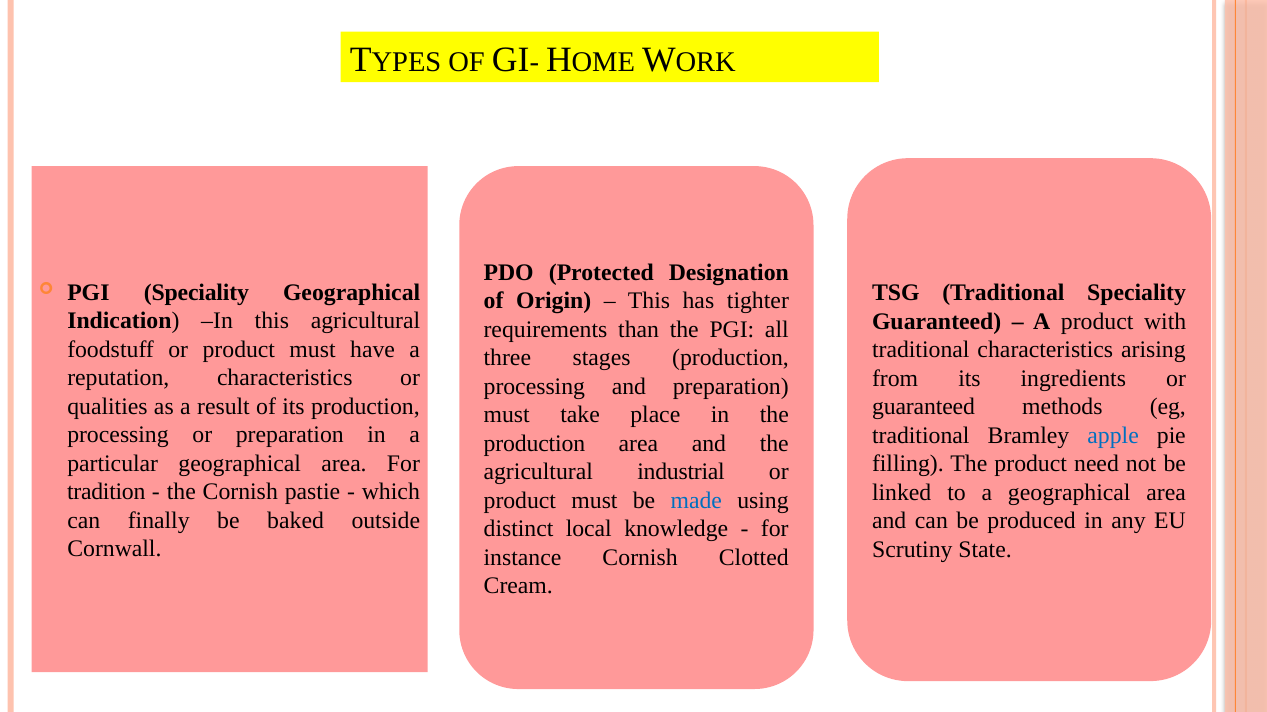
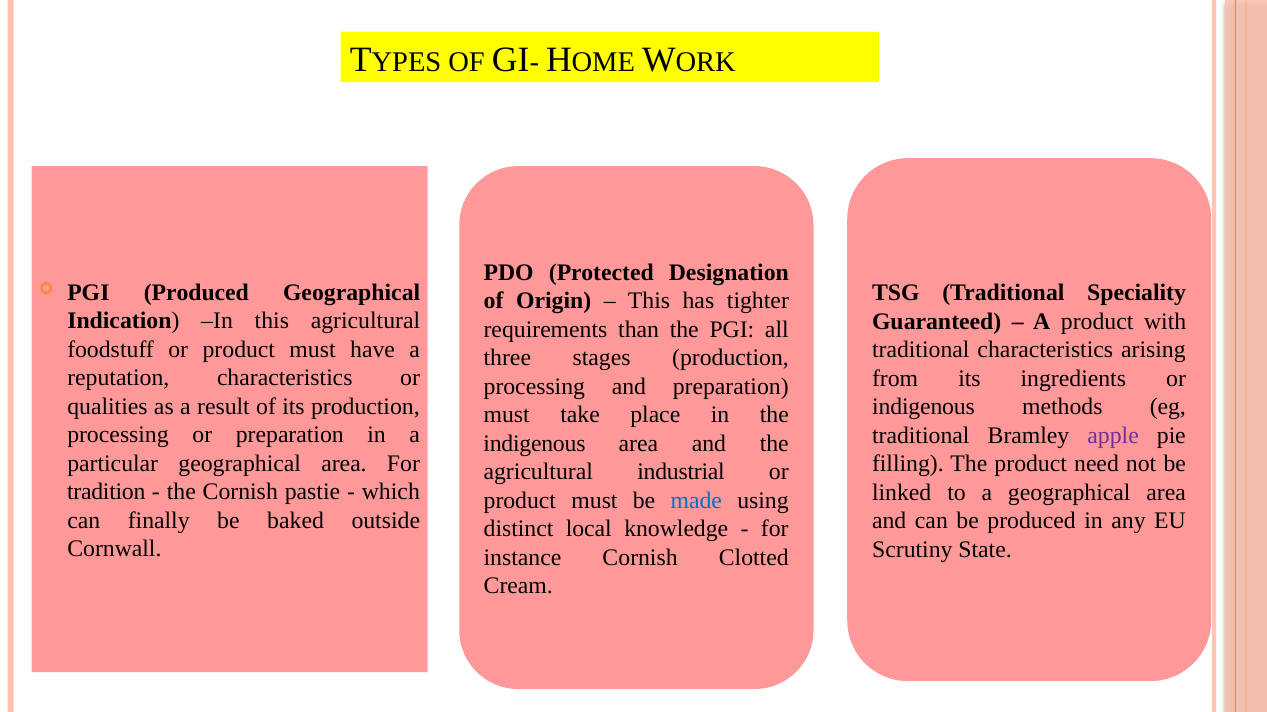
PGI Speciality: Speciality -> Produced
guaranteed at (924, 407): guaranteed -> indigenous
apple colour: blue -> purple
production at (534, 444): production -> indigenous
